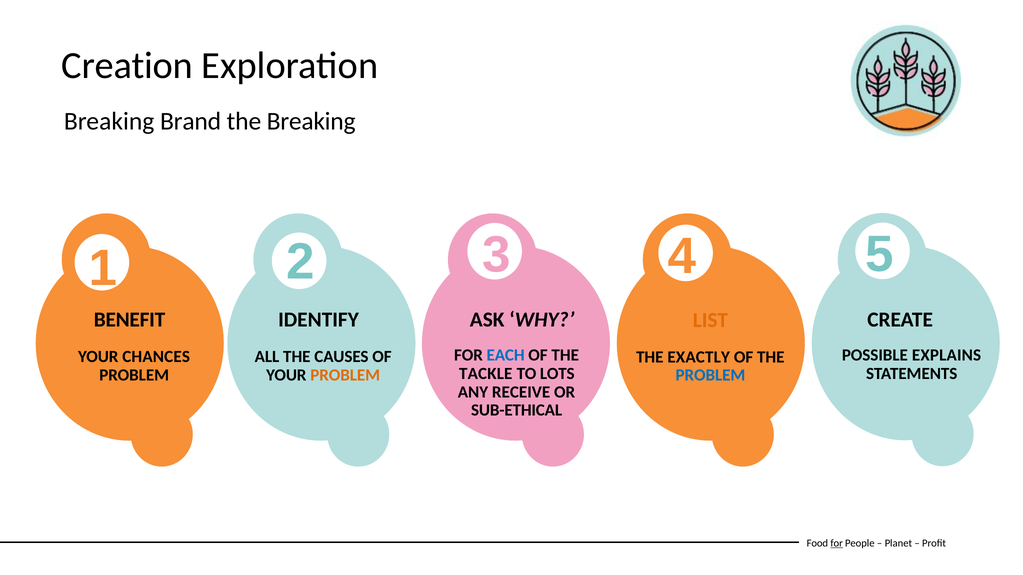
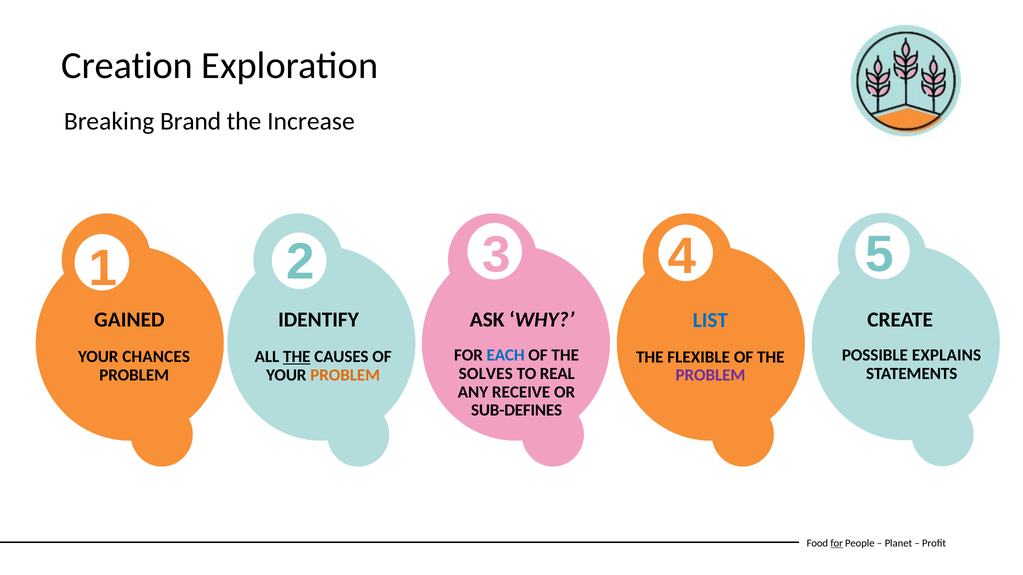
the Breaking: Breaking -> Increase
LIST colour: orange -> blue
BENEFIT: BENEFIT -> GAINED
THE at (297, 357) underline: none -> present
EXACTLY: EXACTLY -> FLEXIBLE
TACKLE: TACKLE -> SOLVES
LOTS: LOTS -> REAL
PROBLEM at (710, 376) colour: blue -> purple
SUB-ETHICAL: SUB-ETHICAL -> SUB-DEFINES
